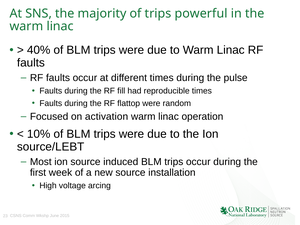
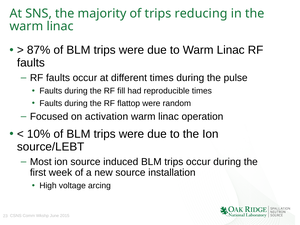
powerful: powerful -> reducing
40%: 40% -> 87%
